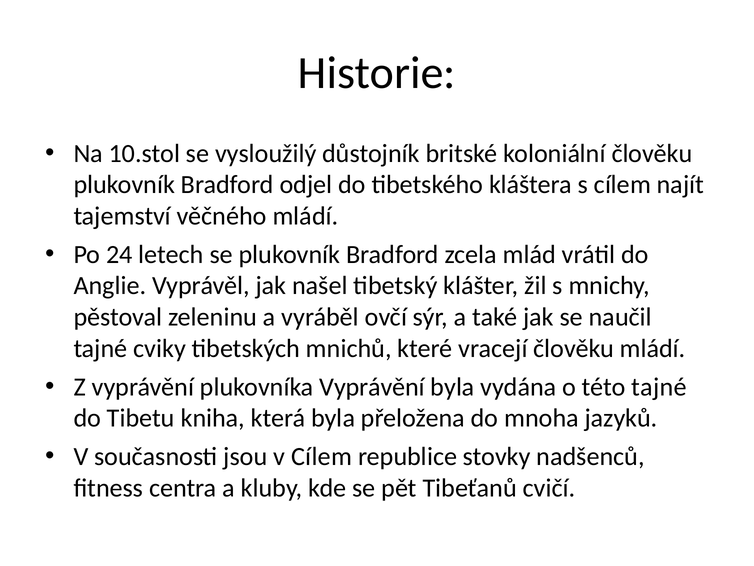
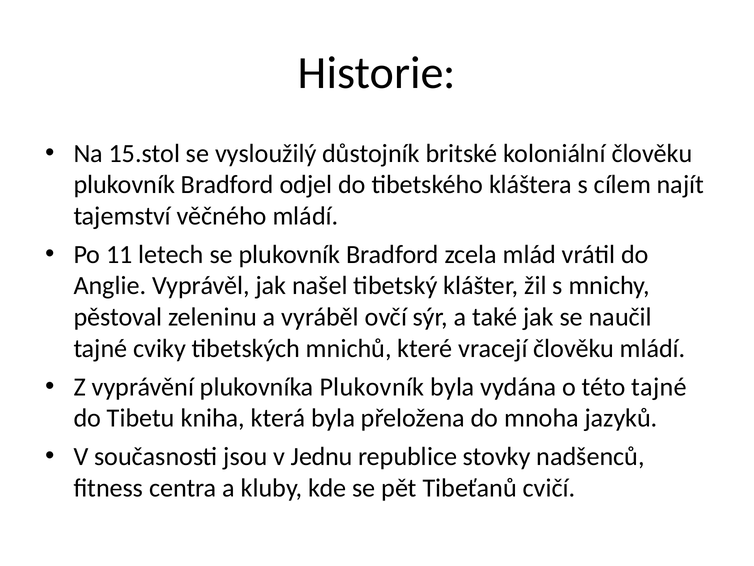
10.stol: 10.stol -> 15.stol
24: 24 -> 11
plukovníka Vyprávění: Vyprávění -> Plukovník
v Cílem: Cílem -> Jednu
